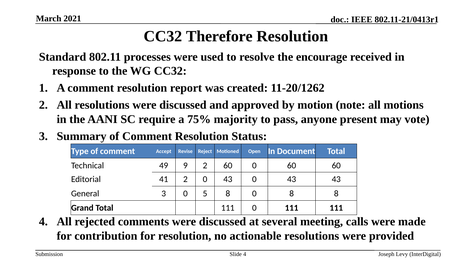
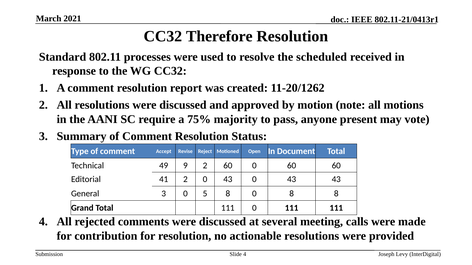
encourage: encourage -> scheduled
